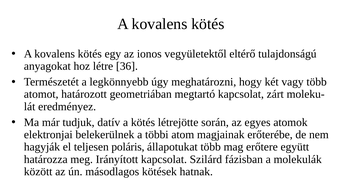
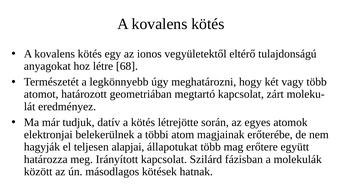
36: 36 -> 68
poláris: poláris -> alapjai
